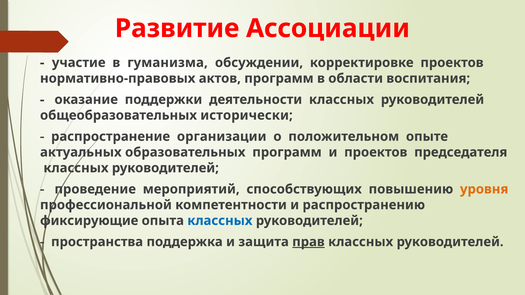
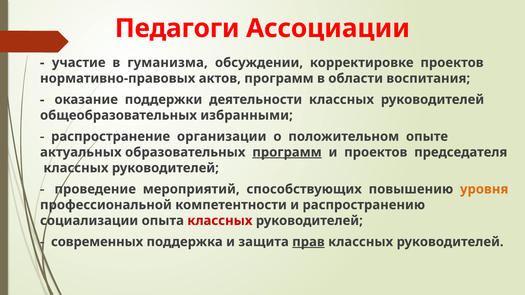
Развитие: Развитие -> Педагоги
исторически: исторически -> избранными
программ at (287, 152) underline: none -> present
фиксирующие: фиксирующие -> социализации
классных at (220, 221) colour: blue -> red
пространства: пространства -> современных
